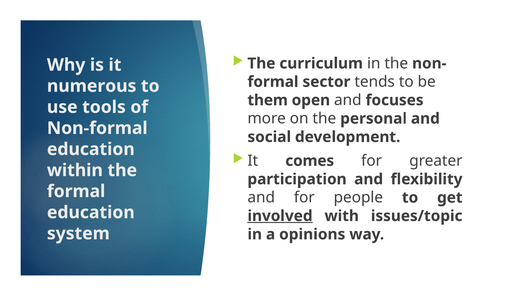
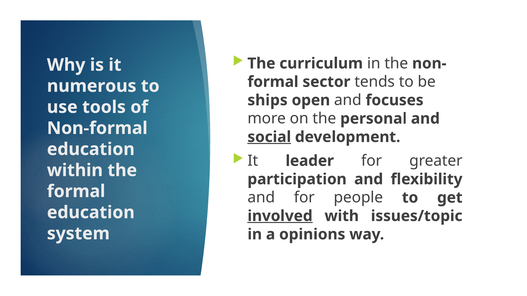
them: them -> ships
social underline: none -> present
comes: comes -> leader
